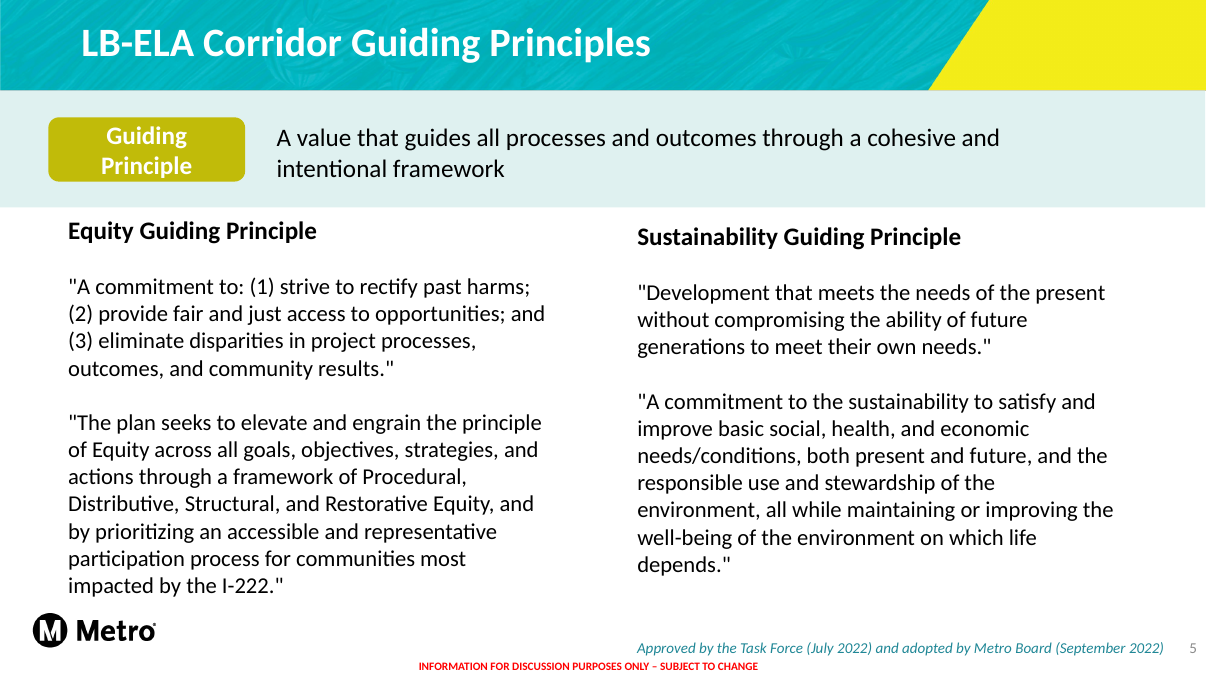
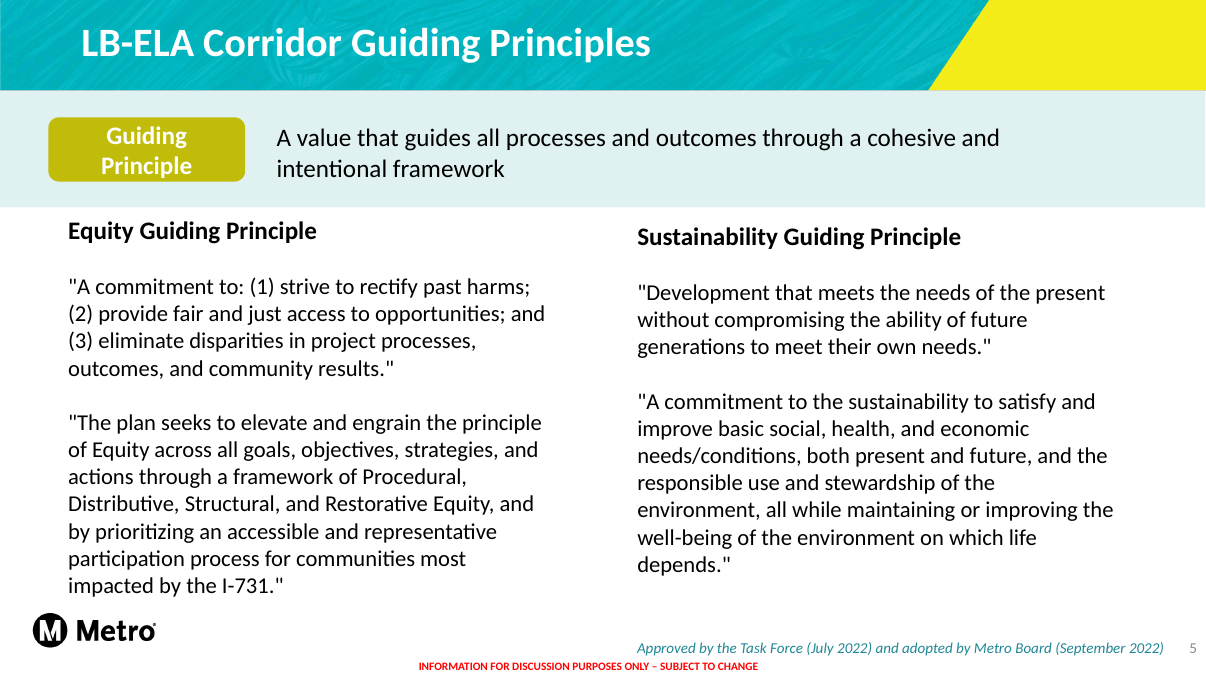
I-222: I-222 -> I-731
